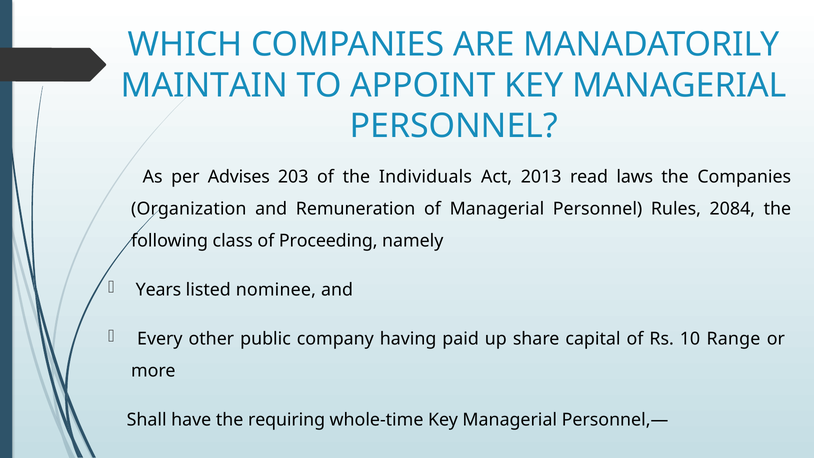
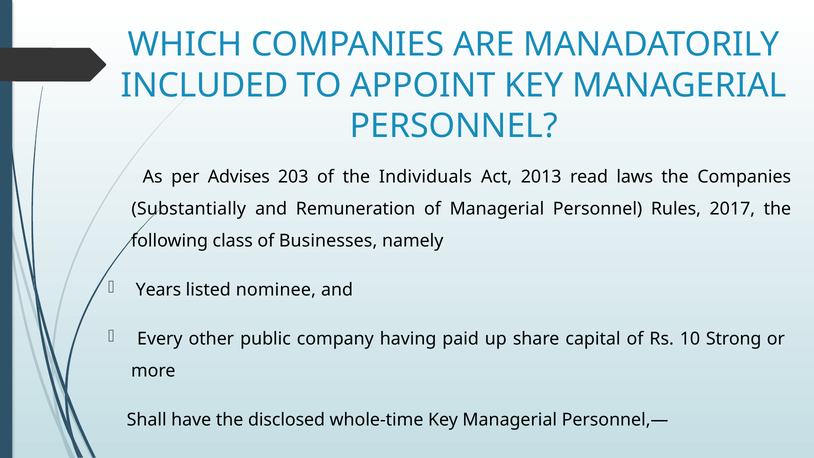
MAINTAIN: MAINTAIN -> INCLUDED
Organization: Organization -> Substantially
2084: 2084 -> 2017
Proceeding: Proceeding -> Businesses
Range: Range -> Strong
requiring: requiring -> disclosed
